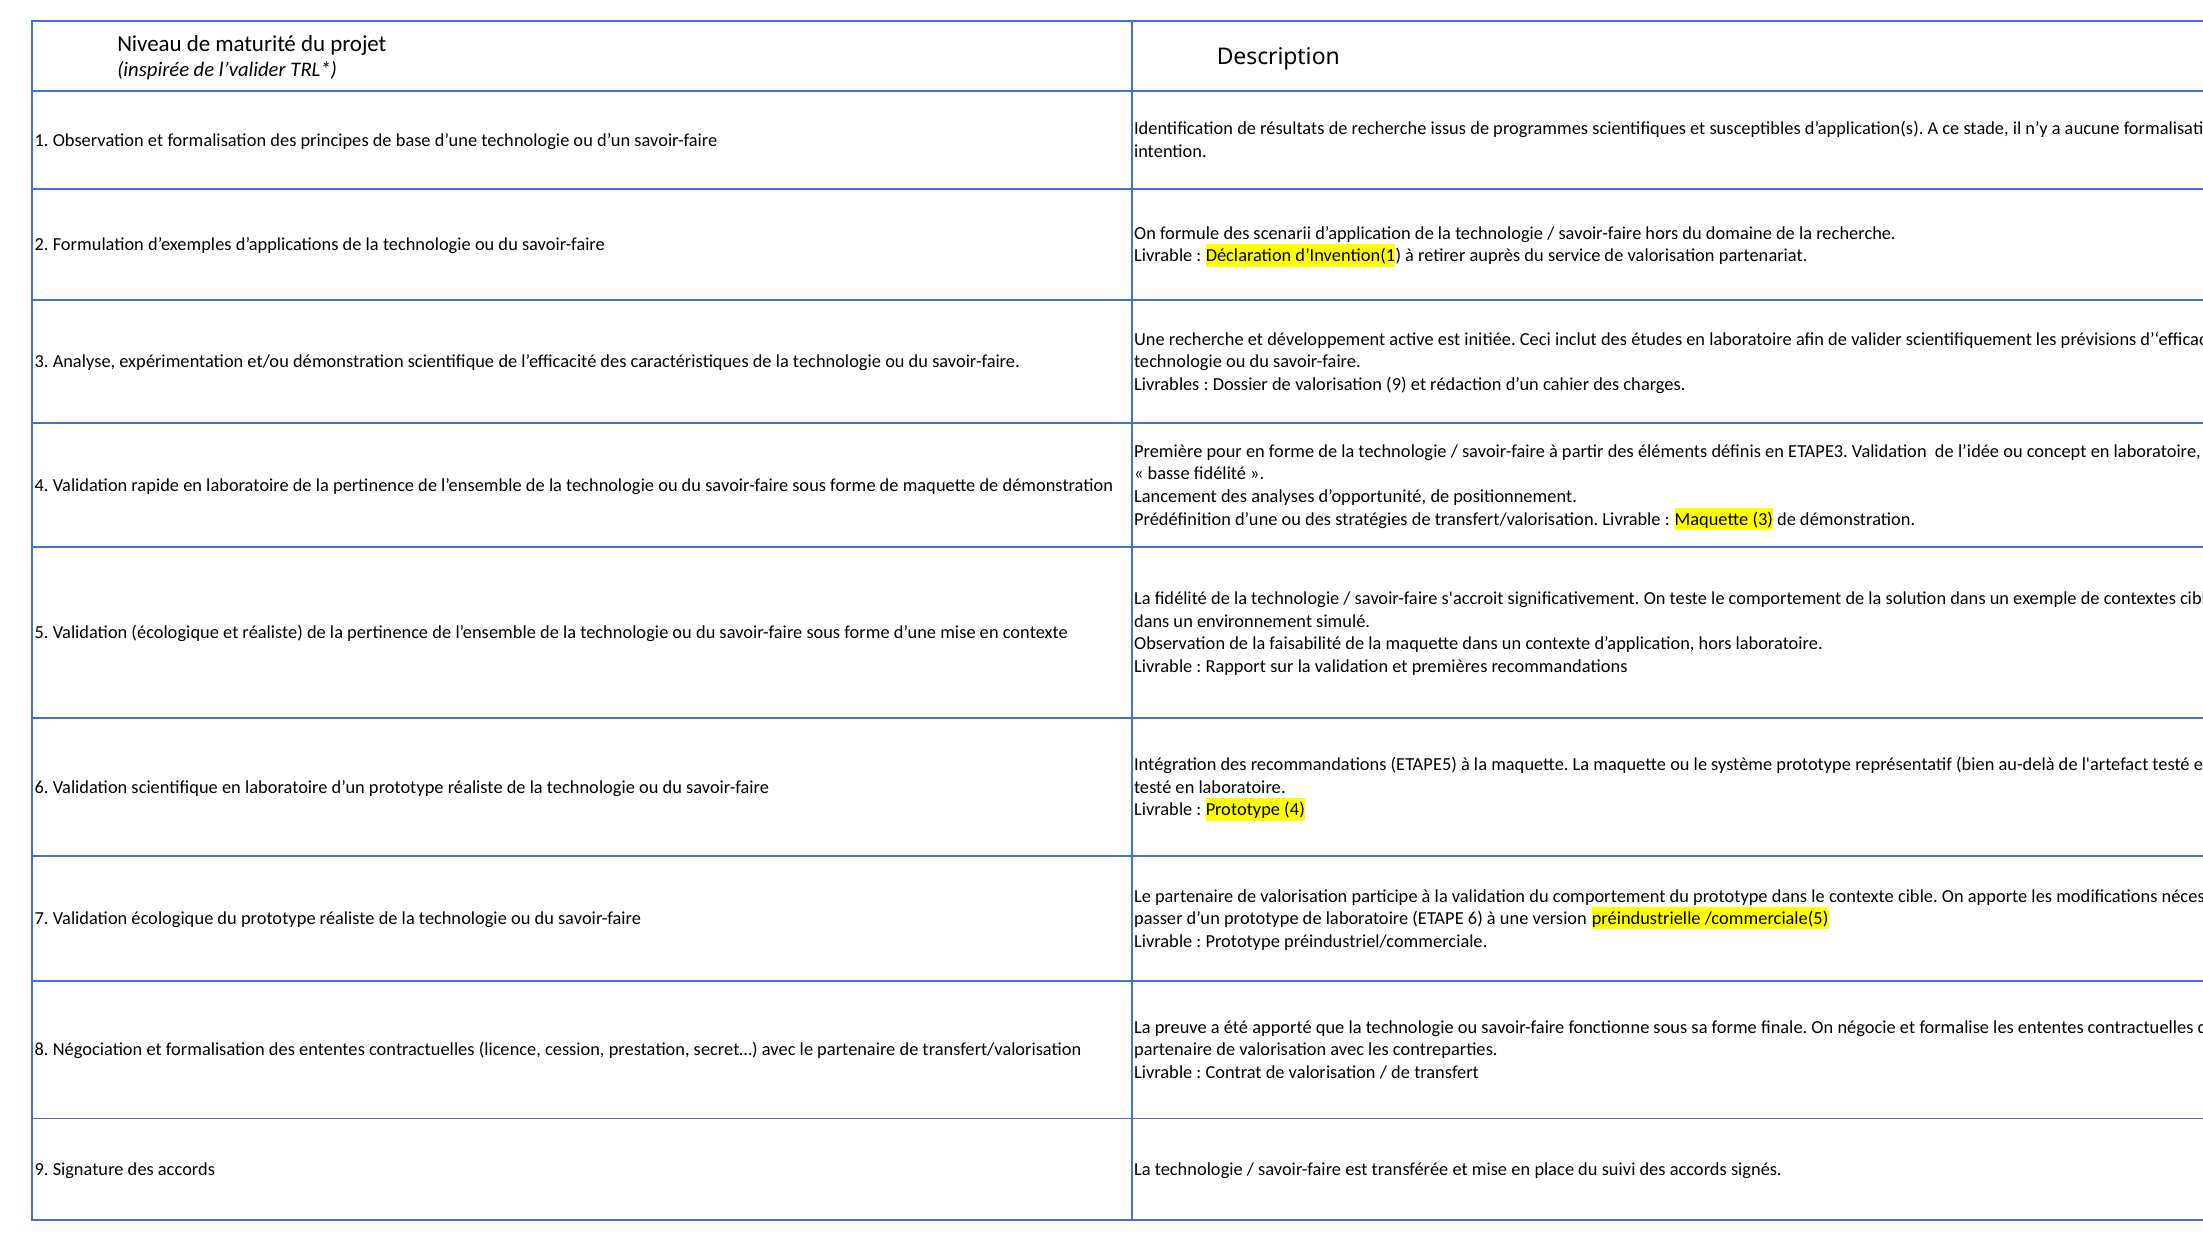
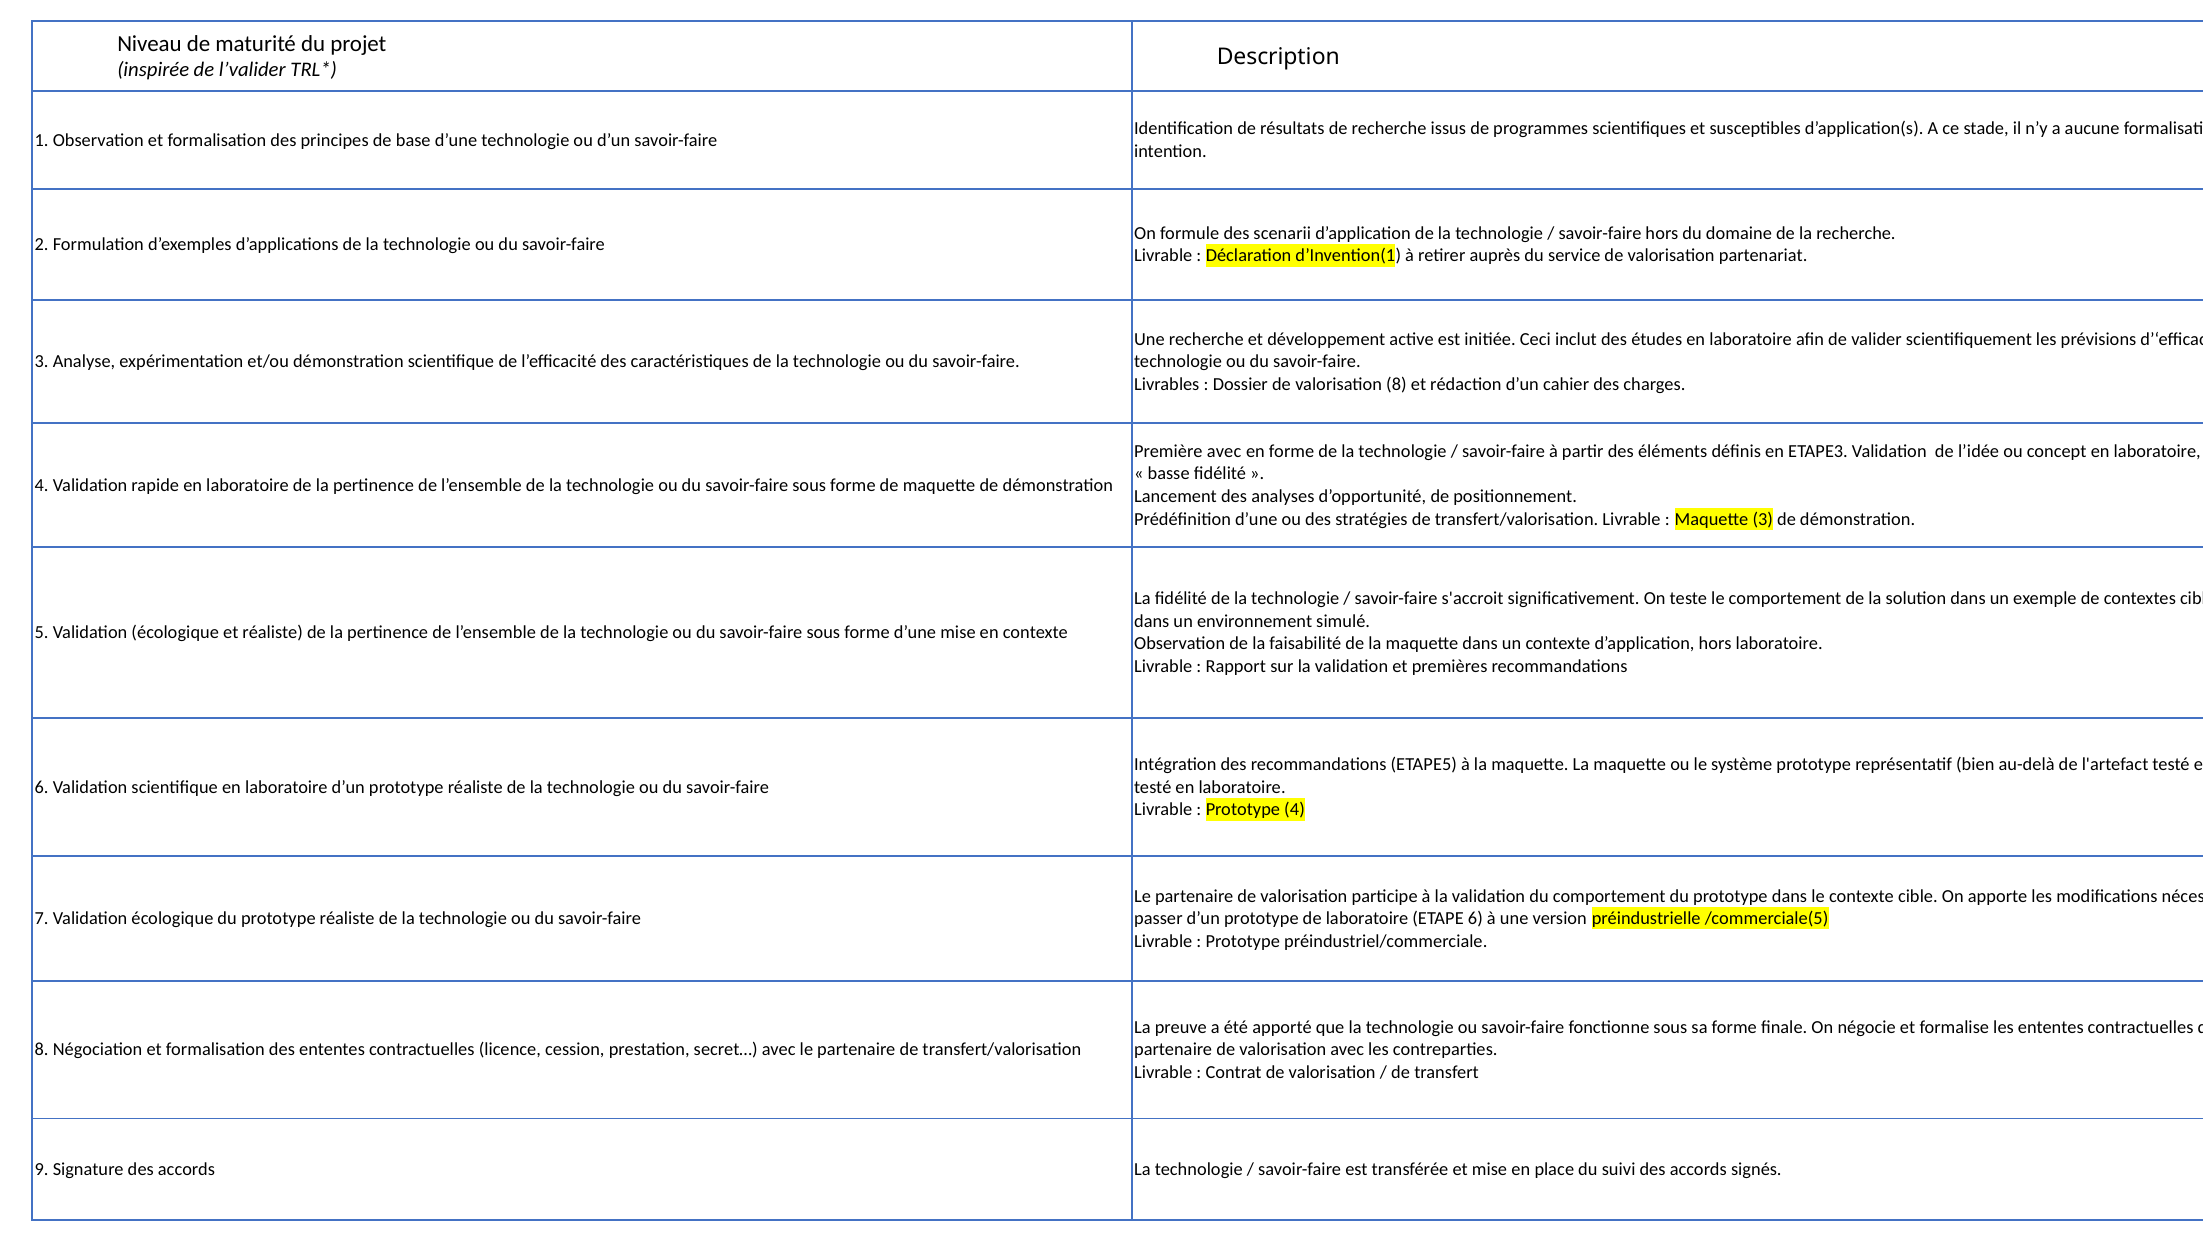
valorisation 9: 9 -> 8
Première pour: pour -> avec
